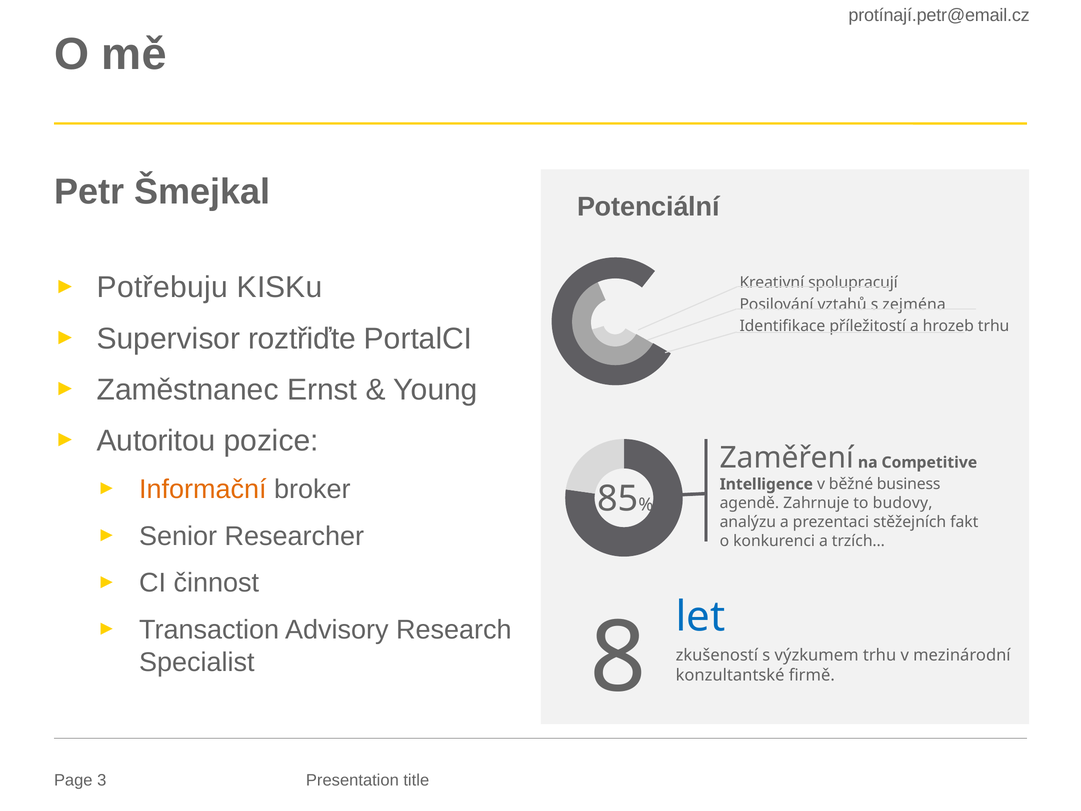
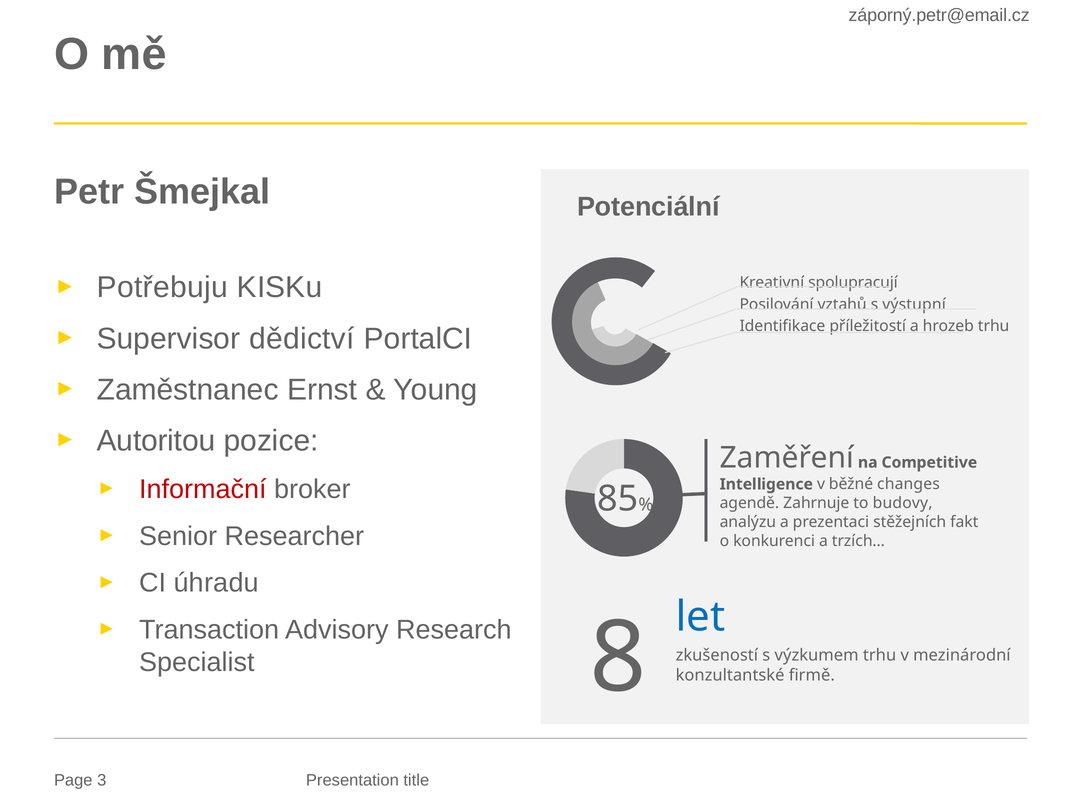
protínají.petr@email.cz: protínají.petr@email.cz -> záporný.petr@email.cz
zejména: zejména -> výstupní
roztřiďte: roztřiďte -> dědictví
Informační colour: orange -> red
business: business -> changes
činnost: činnost -> úhradu
